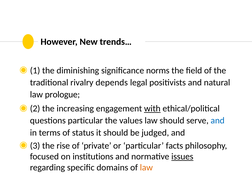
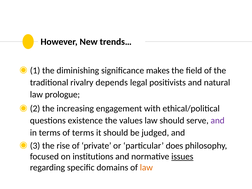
norms: norms -> makes
with underline: present -> none
questions particular: particular -> existence
and at (218, 121) colour: blue -> purple
of status: status -> terms
facts: facts -> does
